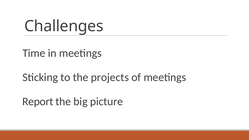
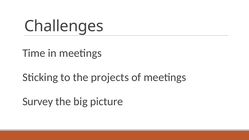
Report: Report -> Survey
